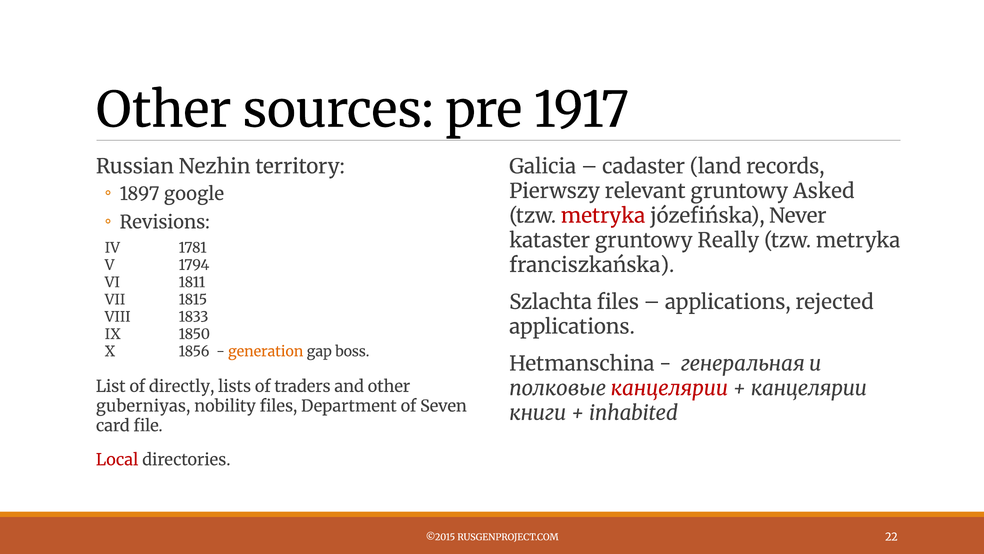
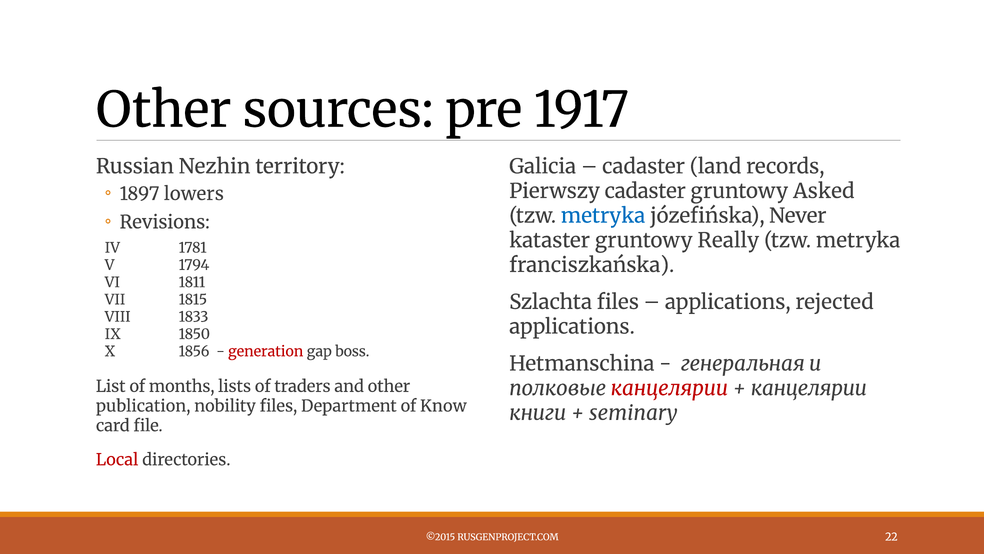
google: google -> lowers
Pierwszy relevant: relevant -> cadaster
metryka at (603, 216) colour: red -> blue
generation colour: orange -> red
directly: directly -> months
guberniyas: guberniyas -> publication
Seven: Seven -> Know
inhabited: inhabited -> seminary
